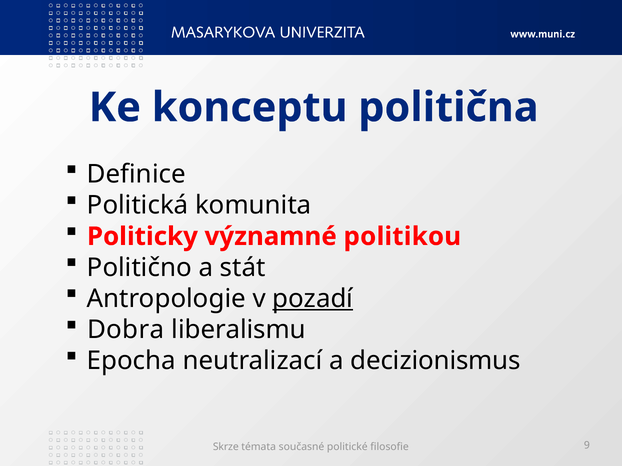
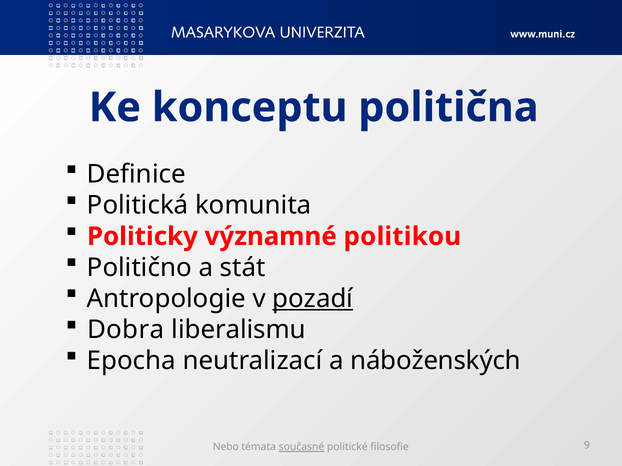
decizionismus: decizionismus -> náboženských
Skrze: Skrze -> Nebo
současné underline: none -> present
